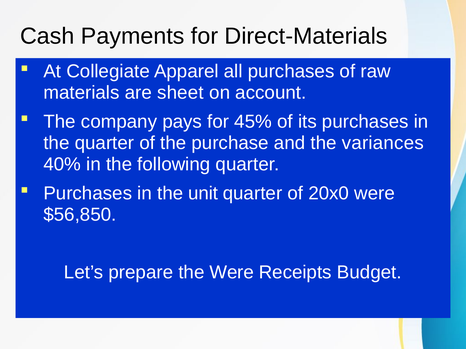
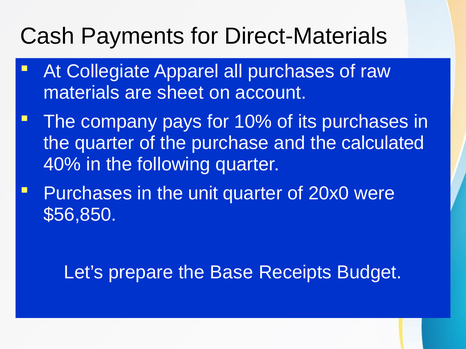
45%: 45% -> 10%
variances: variances -> calculated
the Were: Were -> Base
